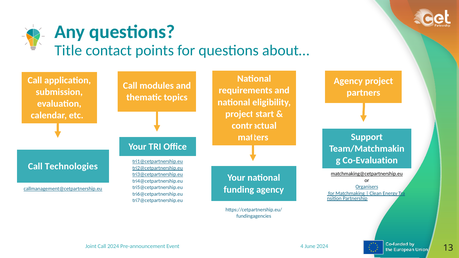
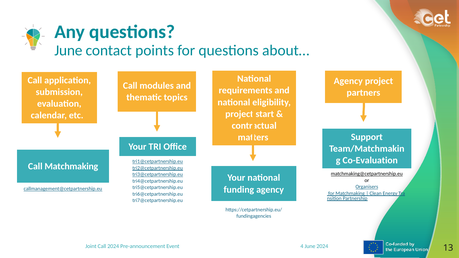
Title at (68, 51): Title -> June
Call Technologies: Technologies -> Matchmaking
